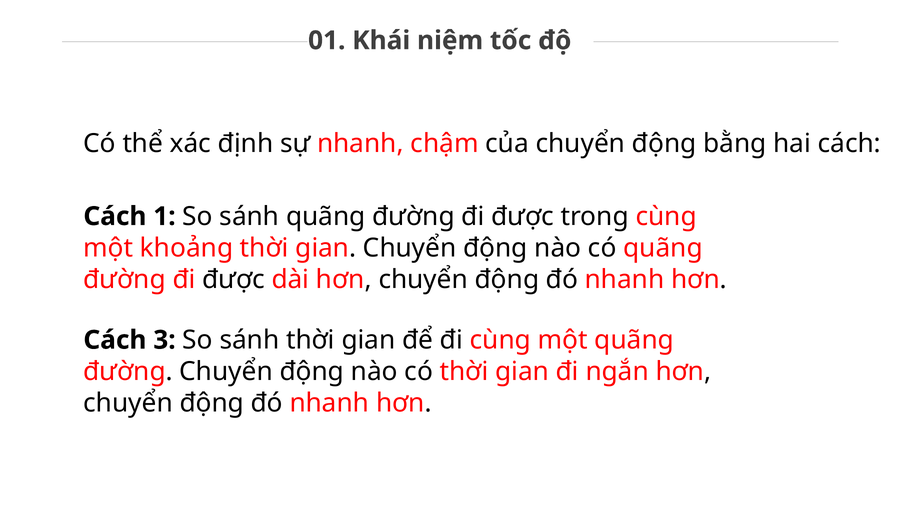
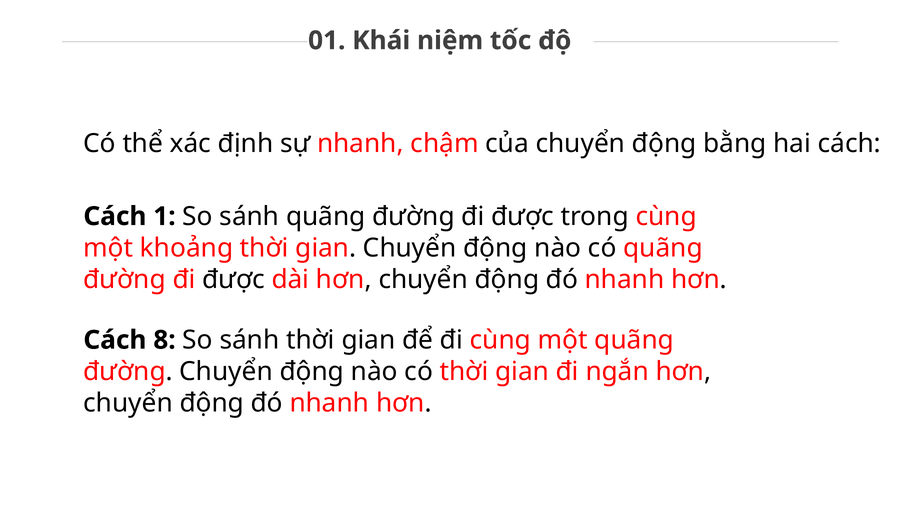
3: 3 -> 8
